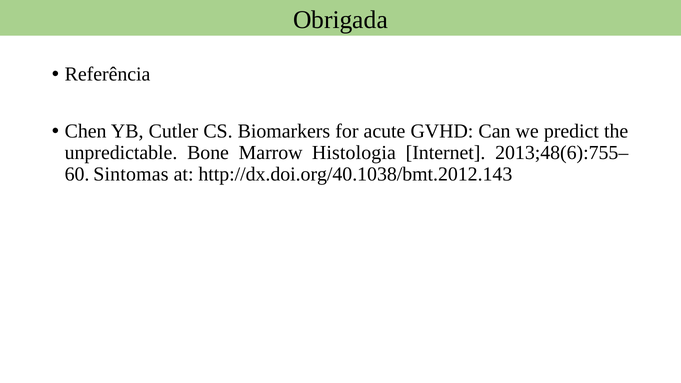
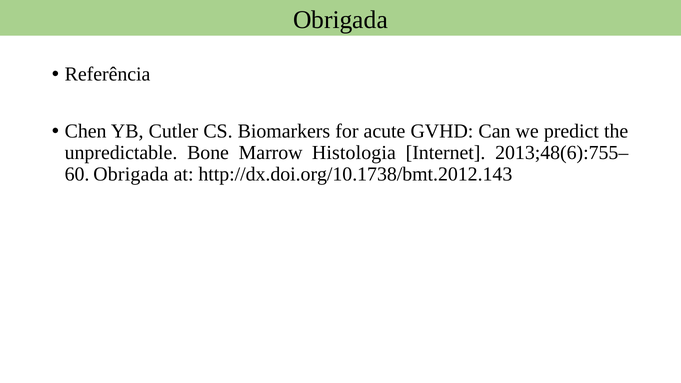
Sintomas at (131, 174): Sintomas -> Obrigada
http://dx.doi.org/40.1038/bmt.2012.143: http://dx.doi.org/40.1038/bmt.2012.143 -> http://dx.doi.org/10.1738/bmt.2012.143
